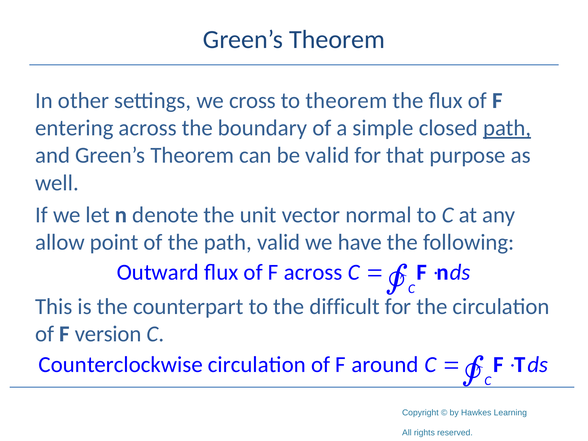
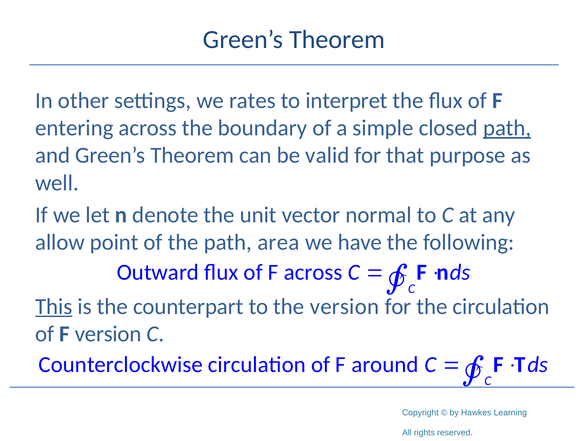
cross: cross -> rates
to theorem: theorem -> interpret
path valid: valid -> area
This underline: none -> present
the difficult: difficult -> version
